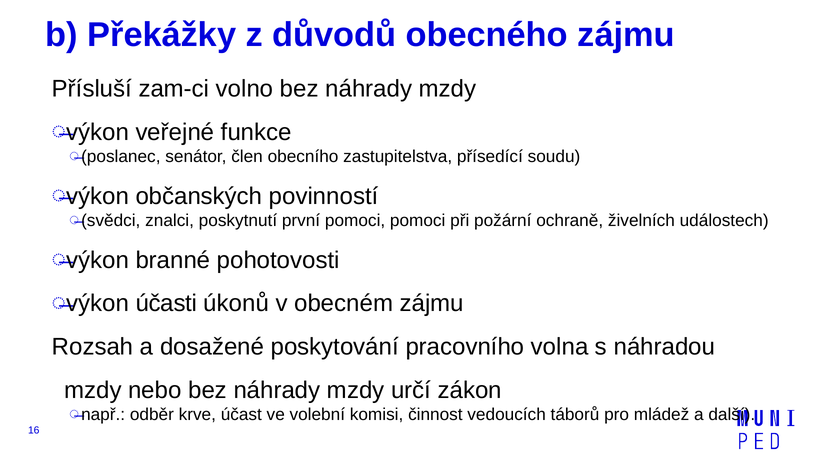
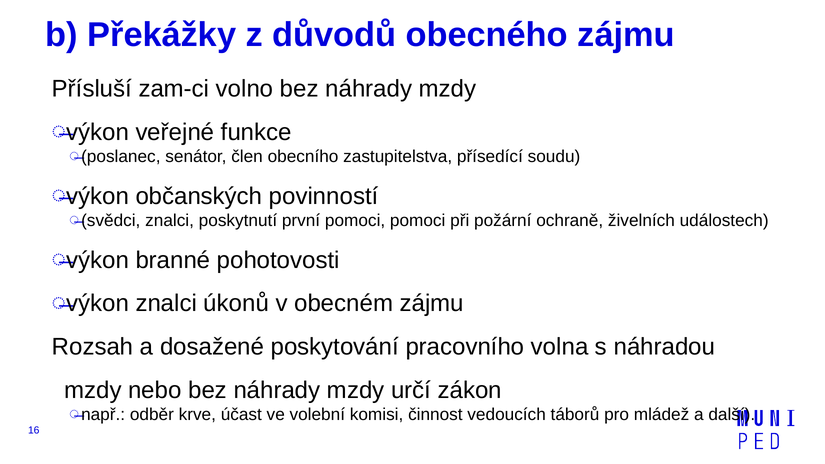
výkon účasti: účasti -> znalci
